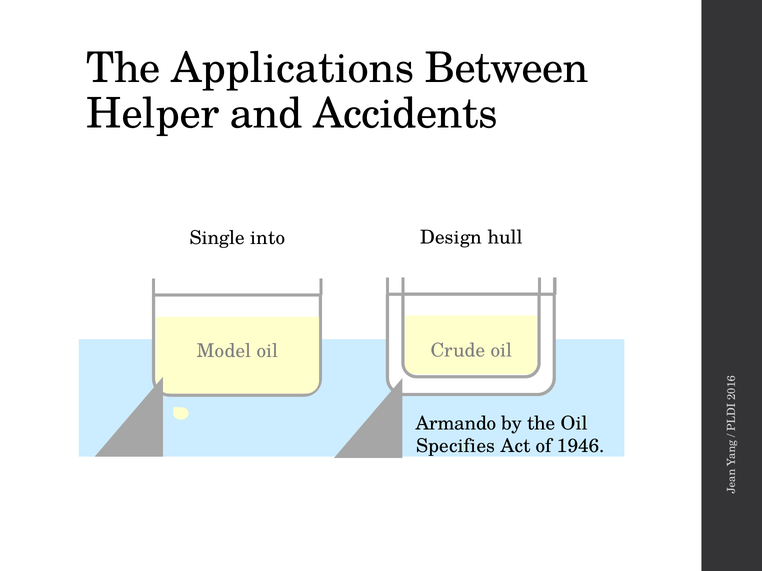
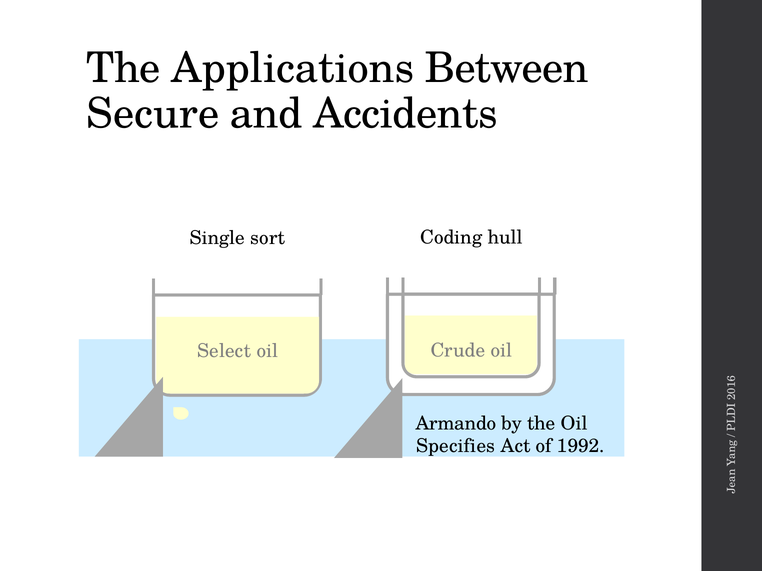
Helper: Helper -> Secure
Design: Design -> Coding
into: into -> sort
Model: Model -> Select
1946: 1946 -> 1992
